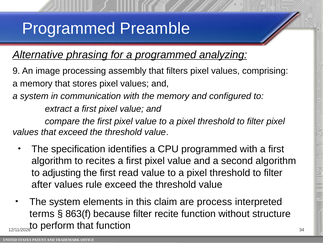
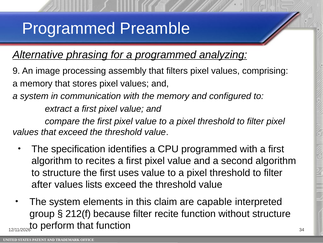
to adjusting: adjusting -> structure
read: read -> uses
rule: rule -> lists
process: process -> capable
terms: terms -> group
863(f: 863(f -> 212(f
